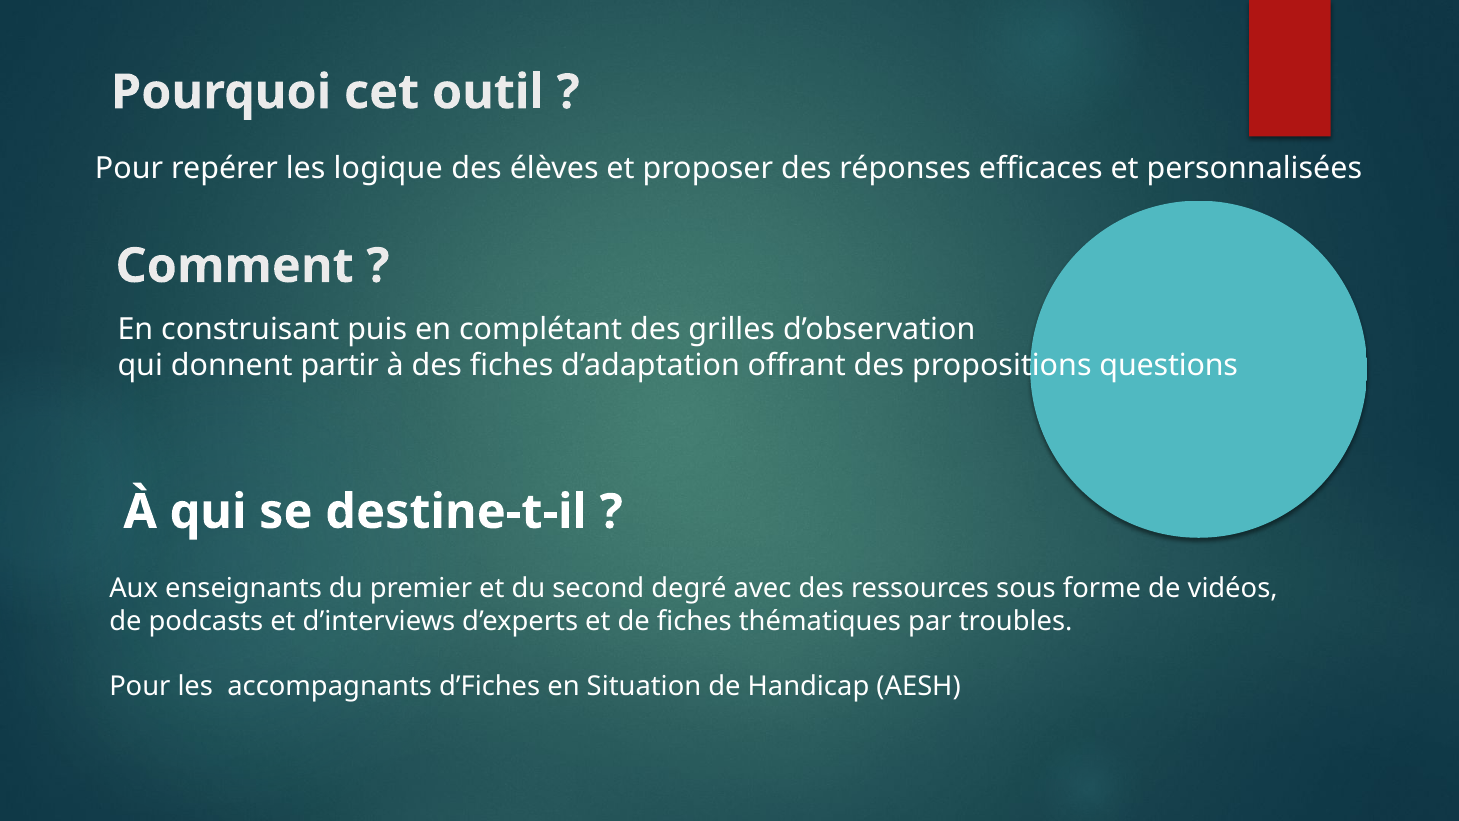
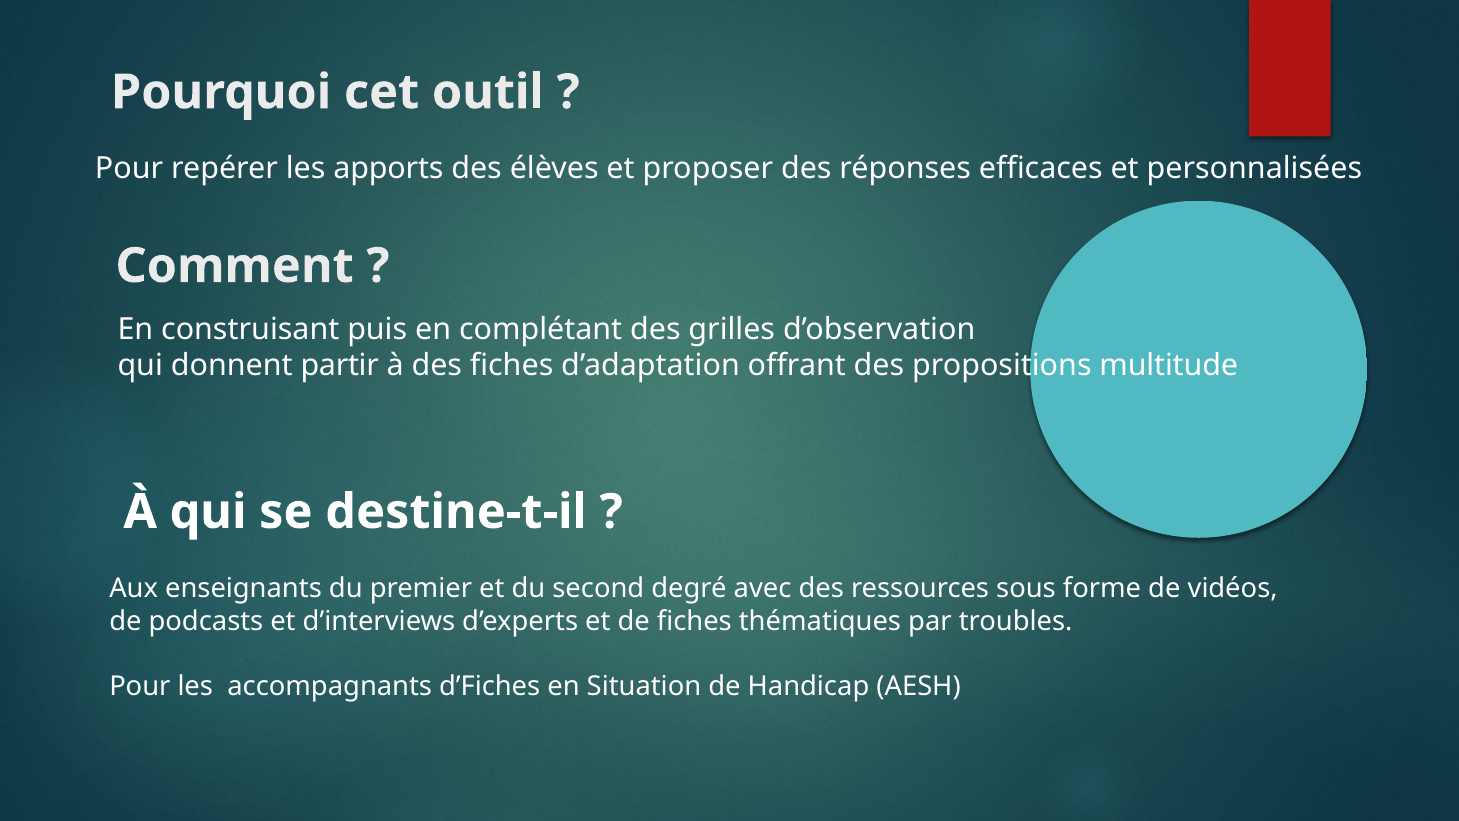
logique: logique -> apports
questions: questions -> multitude
